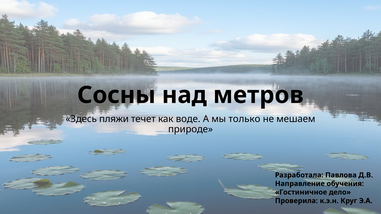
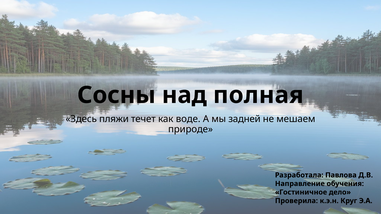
метров: метров -> полная
только: только -> задней
